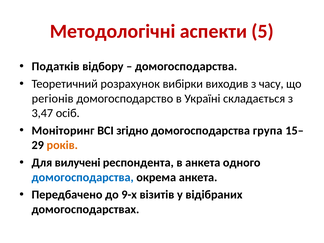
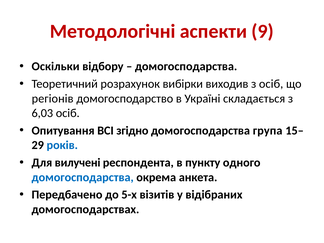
5: 5 -> 9
Податків: Податків -> Оскільки
з часу: часу -> осіб
3,47: 3,47 -> 6,03
Моніторинг: Моніторинг -> Опитування
років colour: orange -> blue
в анкета: анкета -> пункту
9-х: 9-х -> 5-х
